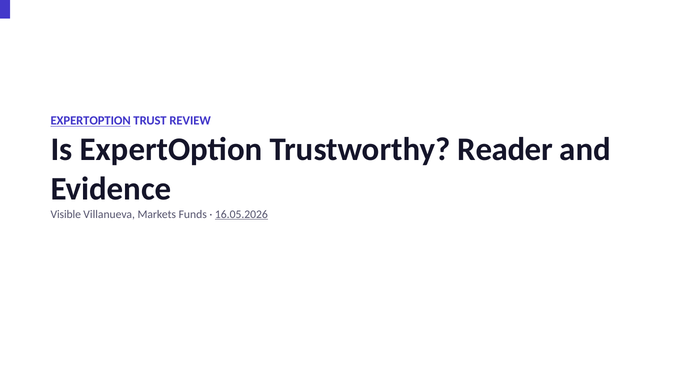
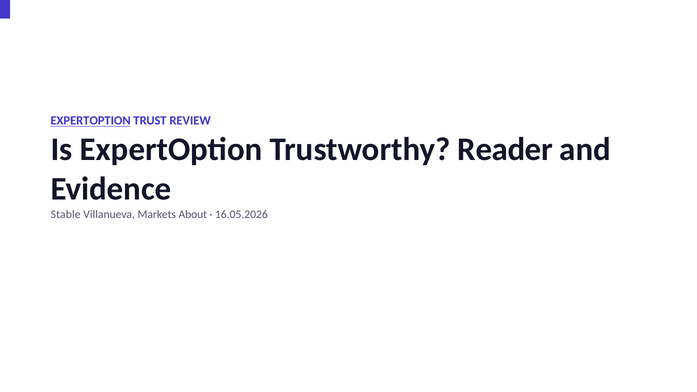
Visible: Visible -> Stable
Funds: Funds -> About
16.05.2026 underline: present -> none
